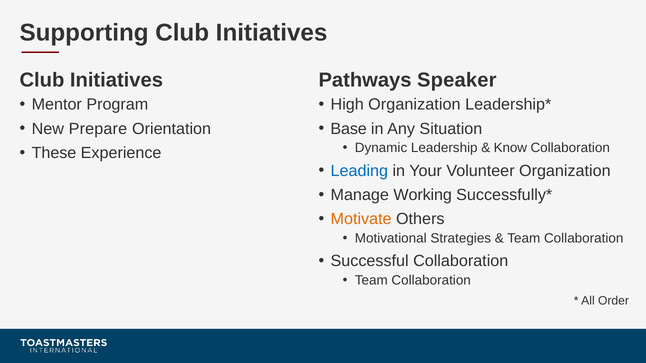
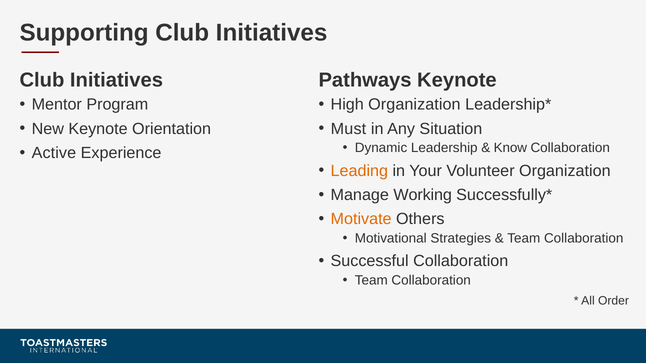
Pathways Speaker: Speaker -> Keynote
New Prepare: Prepare -> Keynote
Base: Base -> Must
These: These -> Active
Leading colour: blue -> orange
